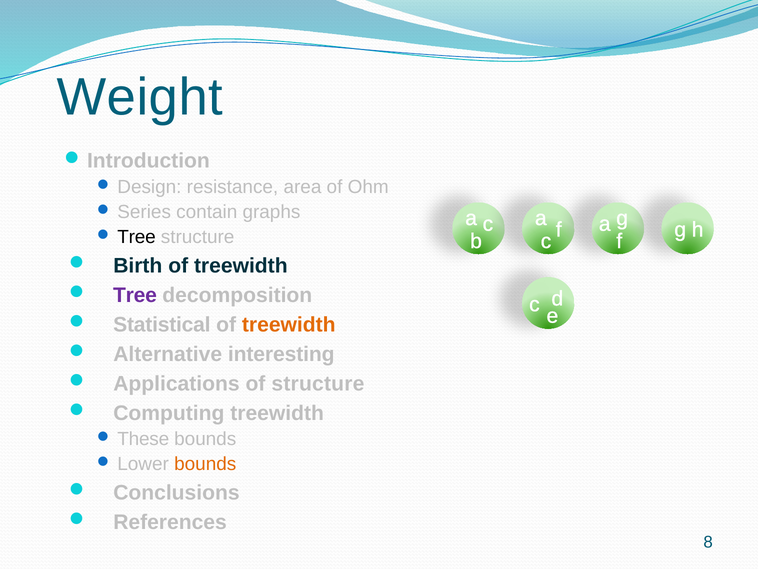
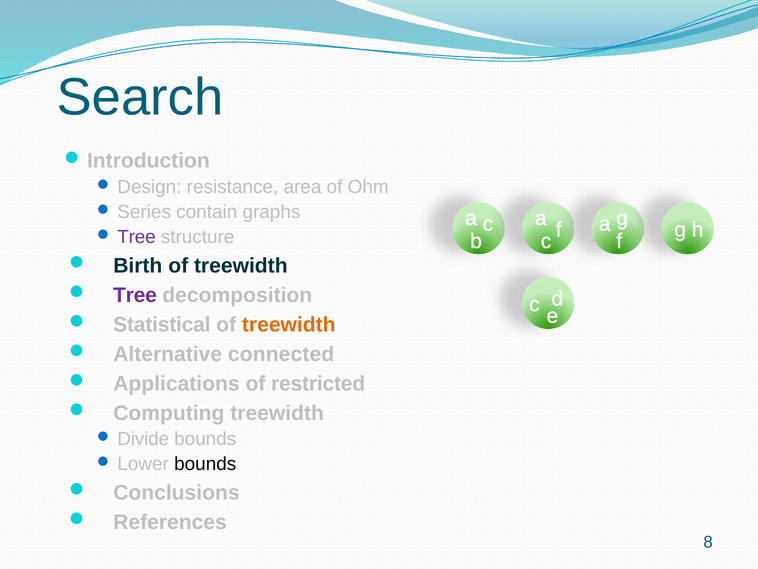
Weight: Weight -> Search
Tree at (137, 237) colour: black -> purple
interesting: interesting -> connected
of structure: structure -> restricted
These: These -> Divide
bounds at (205, 464) colour: orange -> black
